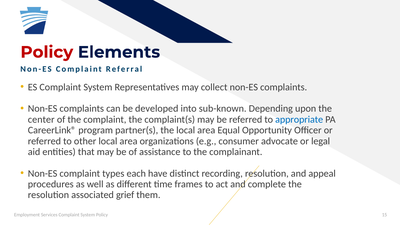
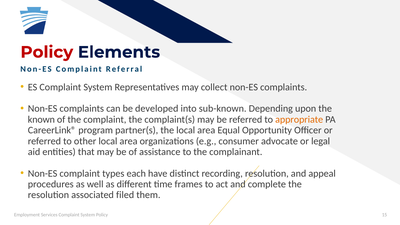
center: center -> known
appropriate colour: blue -> orange
grief: grief -> filed
